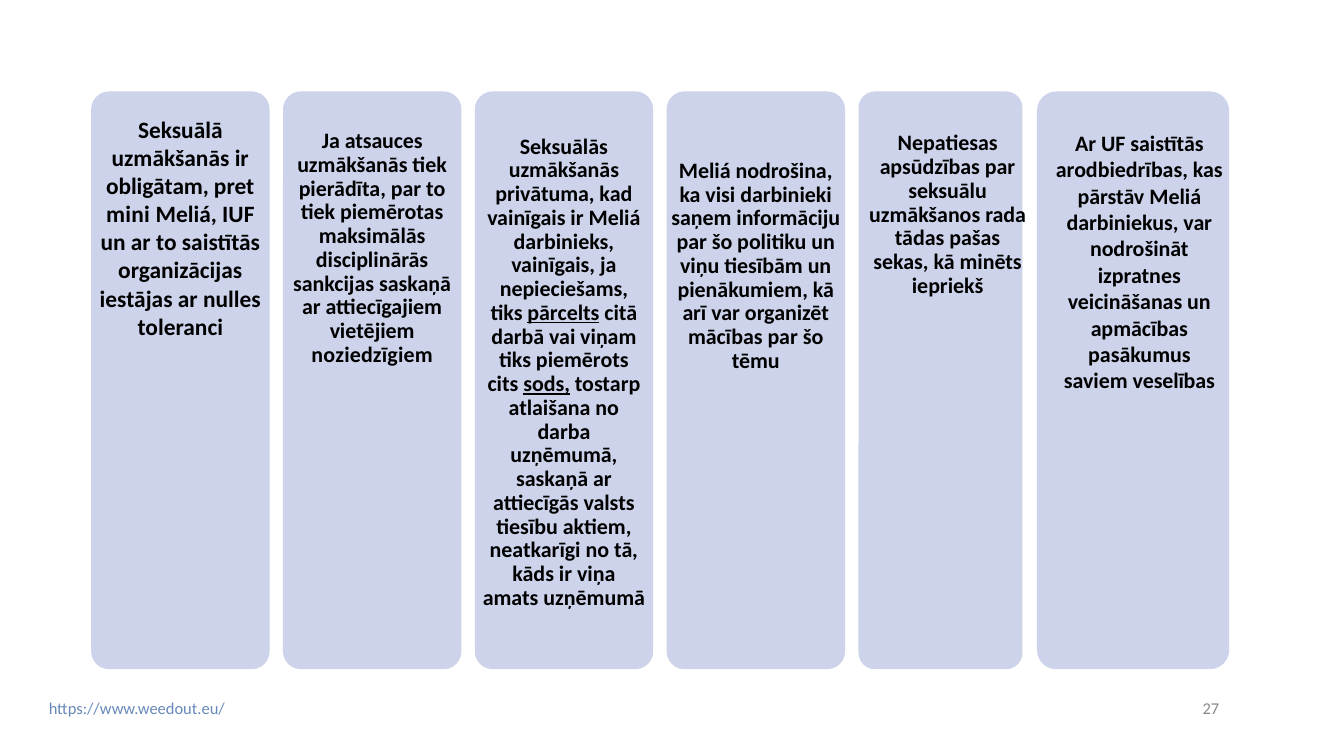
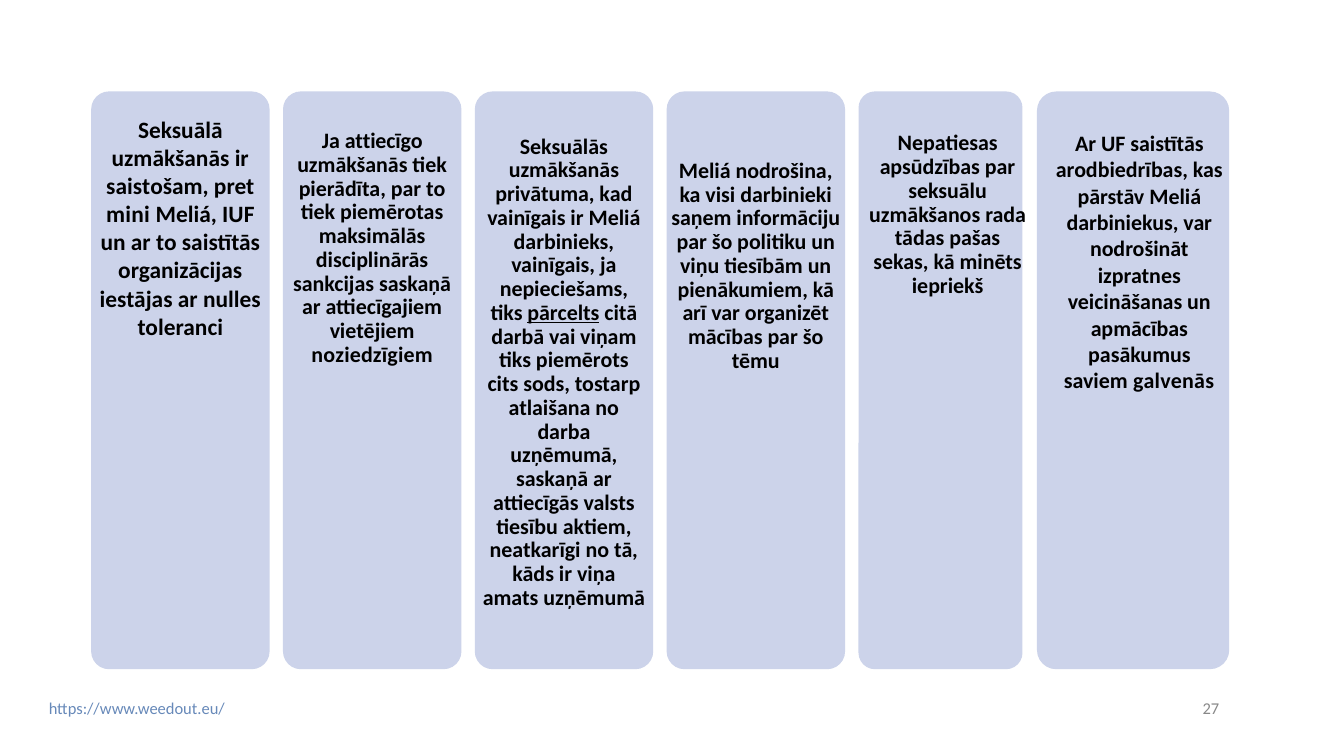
atsauces: atsauces -> attiecīgo
obligātam: obligātam -> saistošam
veselības: veselības -> galvenās
sods underline: present -> none
